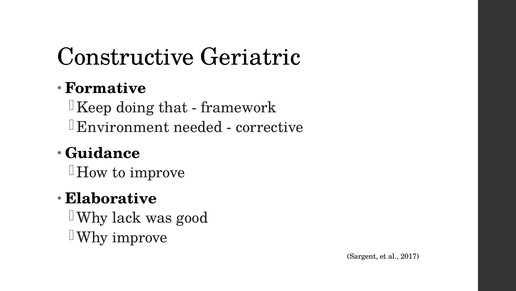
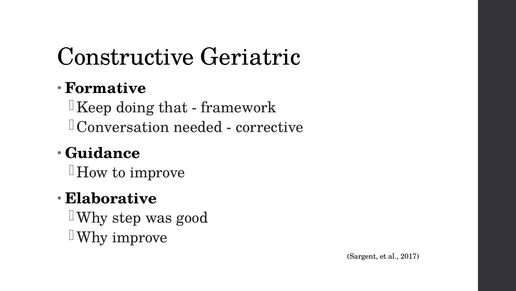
Environment: Environment -> Conversation
lack: lack -> step
